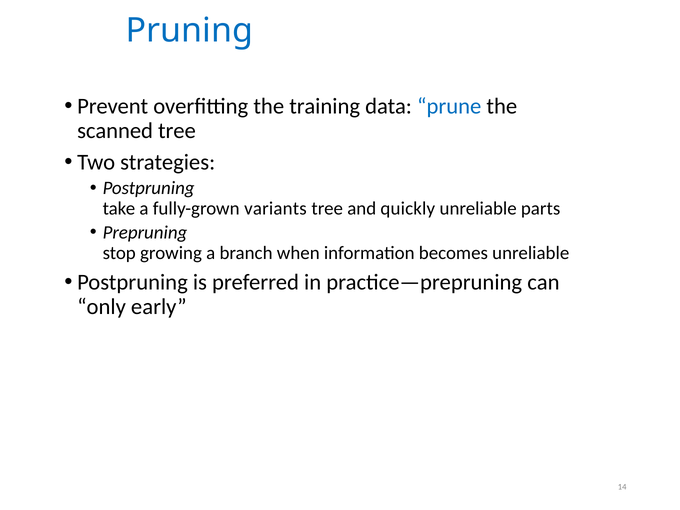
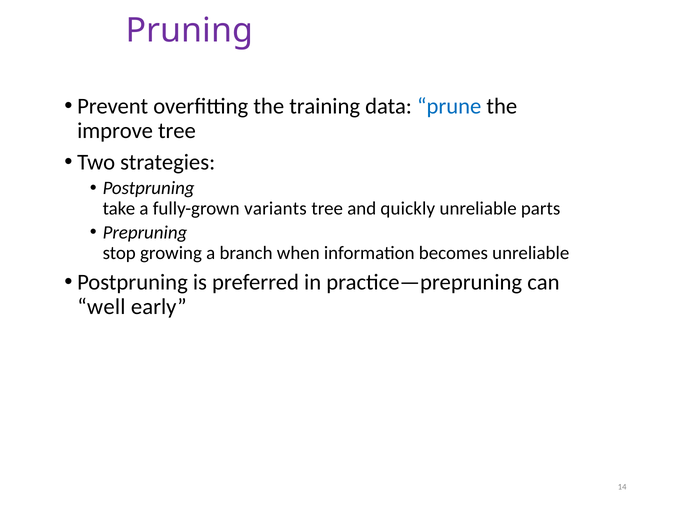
Pruning colour: blue -> purple
scanned: scanned -> improve
only: only -> well
